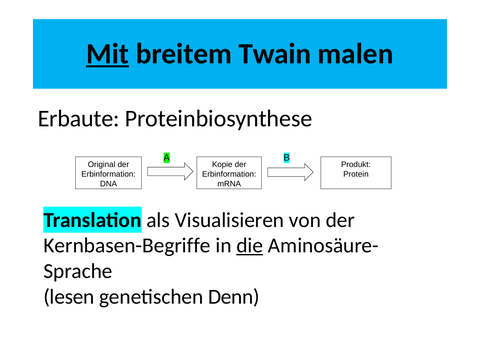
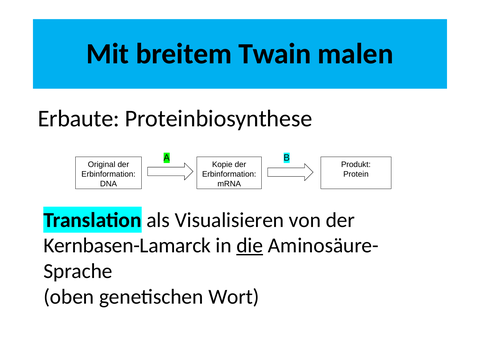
Mit underline: present -> none
Kernbasen-Begriffe: Kernbasen-Begriffe -> Kernbasen-Lamarck
lesen: lesen -> oben
Denn: Denn -> Wort
